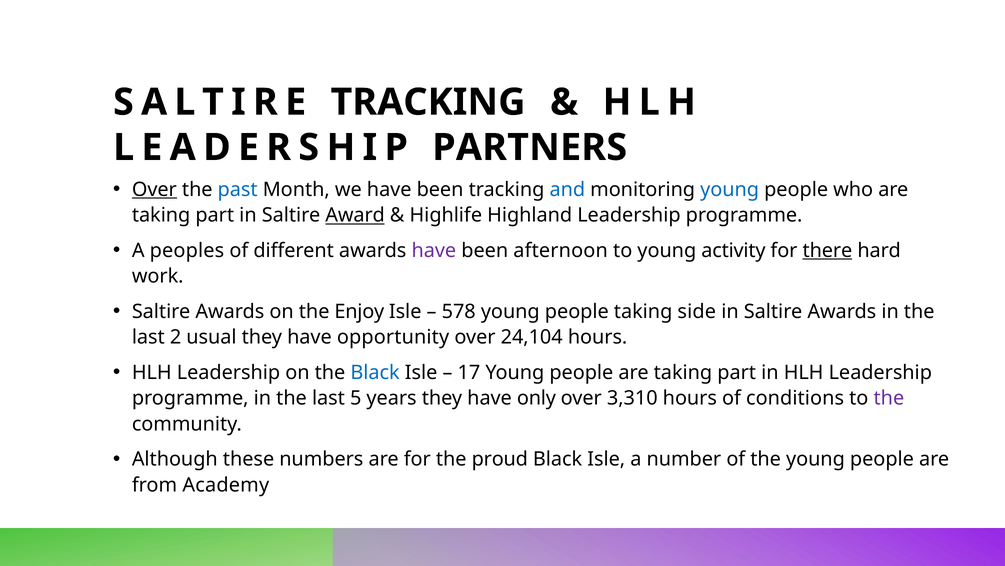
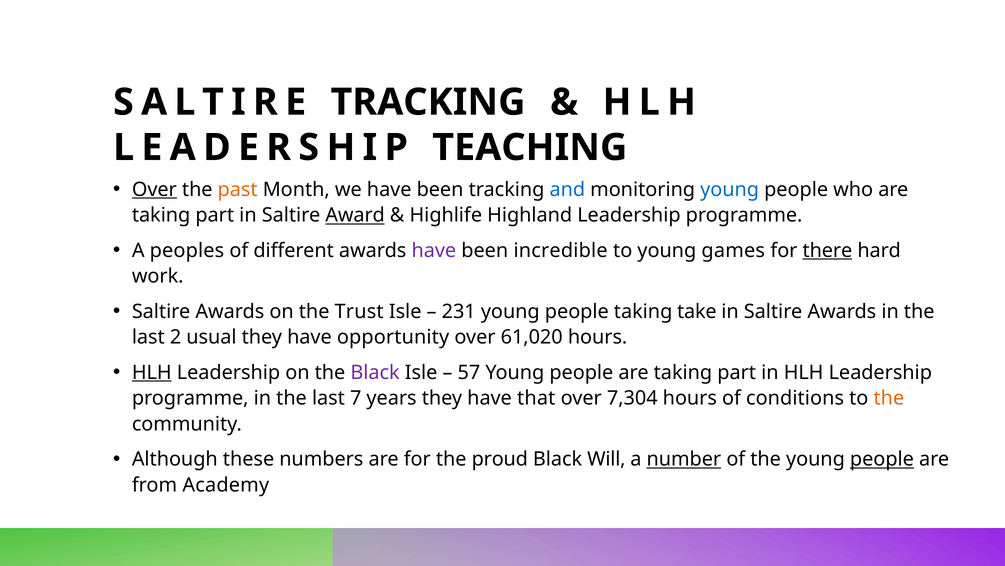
PARTNERS: PARTNERS -> TEACHING
past colour: blue -> orange
afternoon: afternoon -> incredible
activity: activity -> games
Enjoy: Enjoy -> Trust
578: 578 -> 231
side: side -> take
24,104: 24,104 -> 61,020
HLH at (152, 372) underline: none -> present
Black at (375, 372) colour: blue -> purple
17: 17 -> 57
5: 5 -> 7
only: only -> that
3,310: 3,310 -> 7,304
the at (889, 398) colour: purple -> orange
Isle at (606, 459): Isle -> Will
number underline: none -> present
people at (882, 459) underline: none -> present
